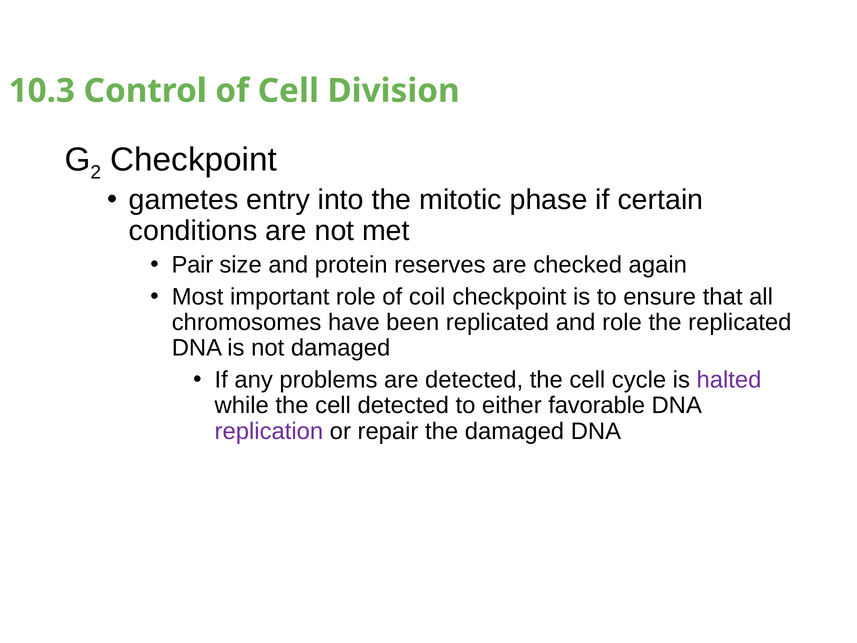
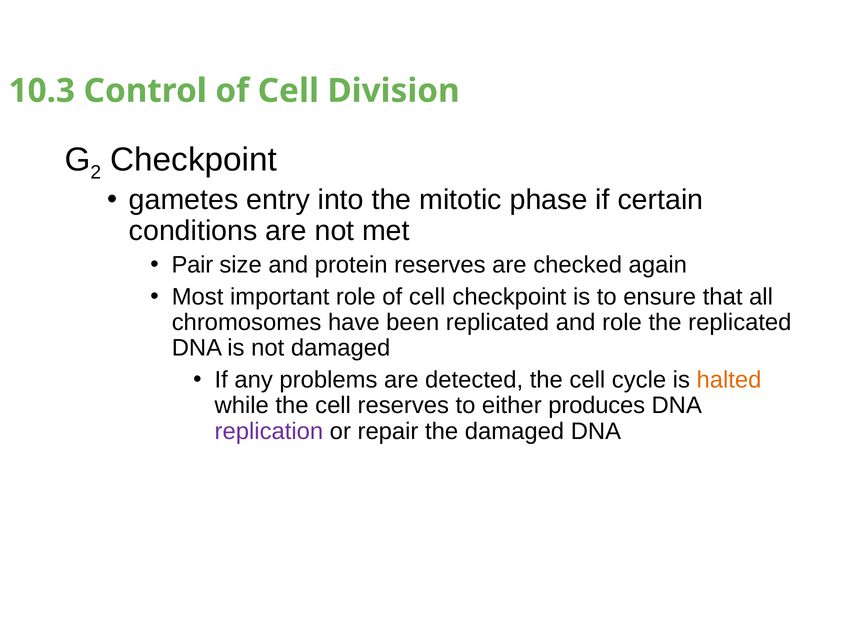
role of coil: coil -> cell
halted colour: purple -> orange
cell detected: detected -> reserves
favorable: favorable -> produces
